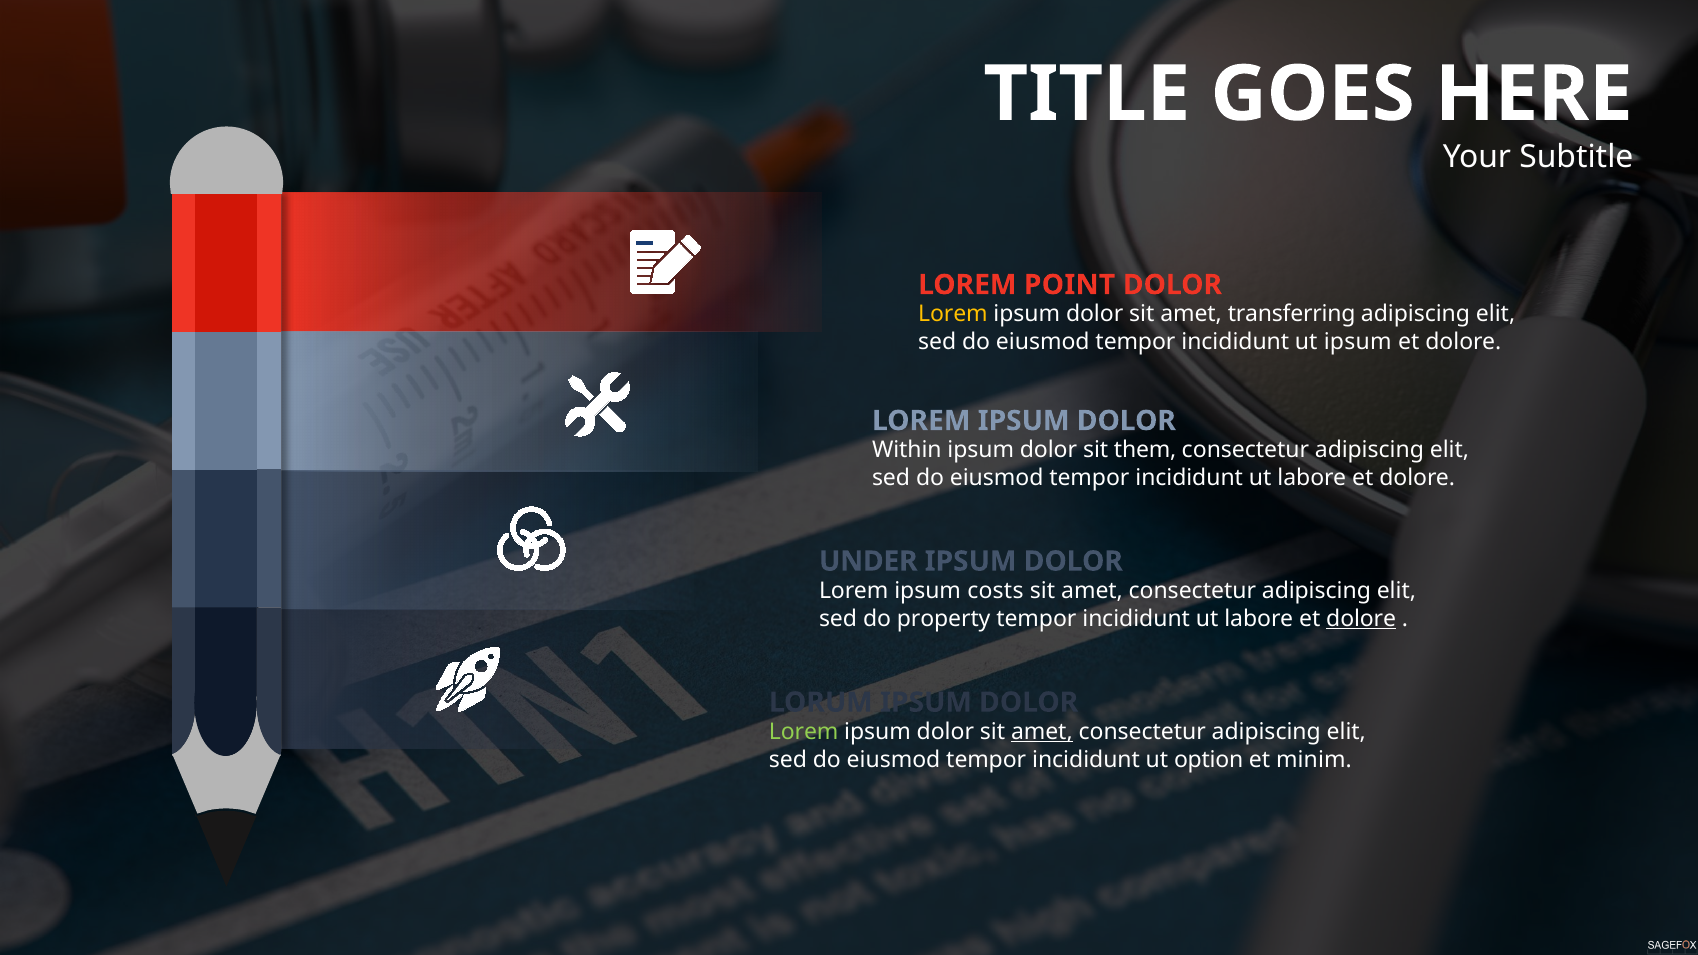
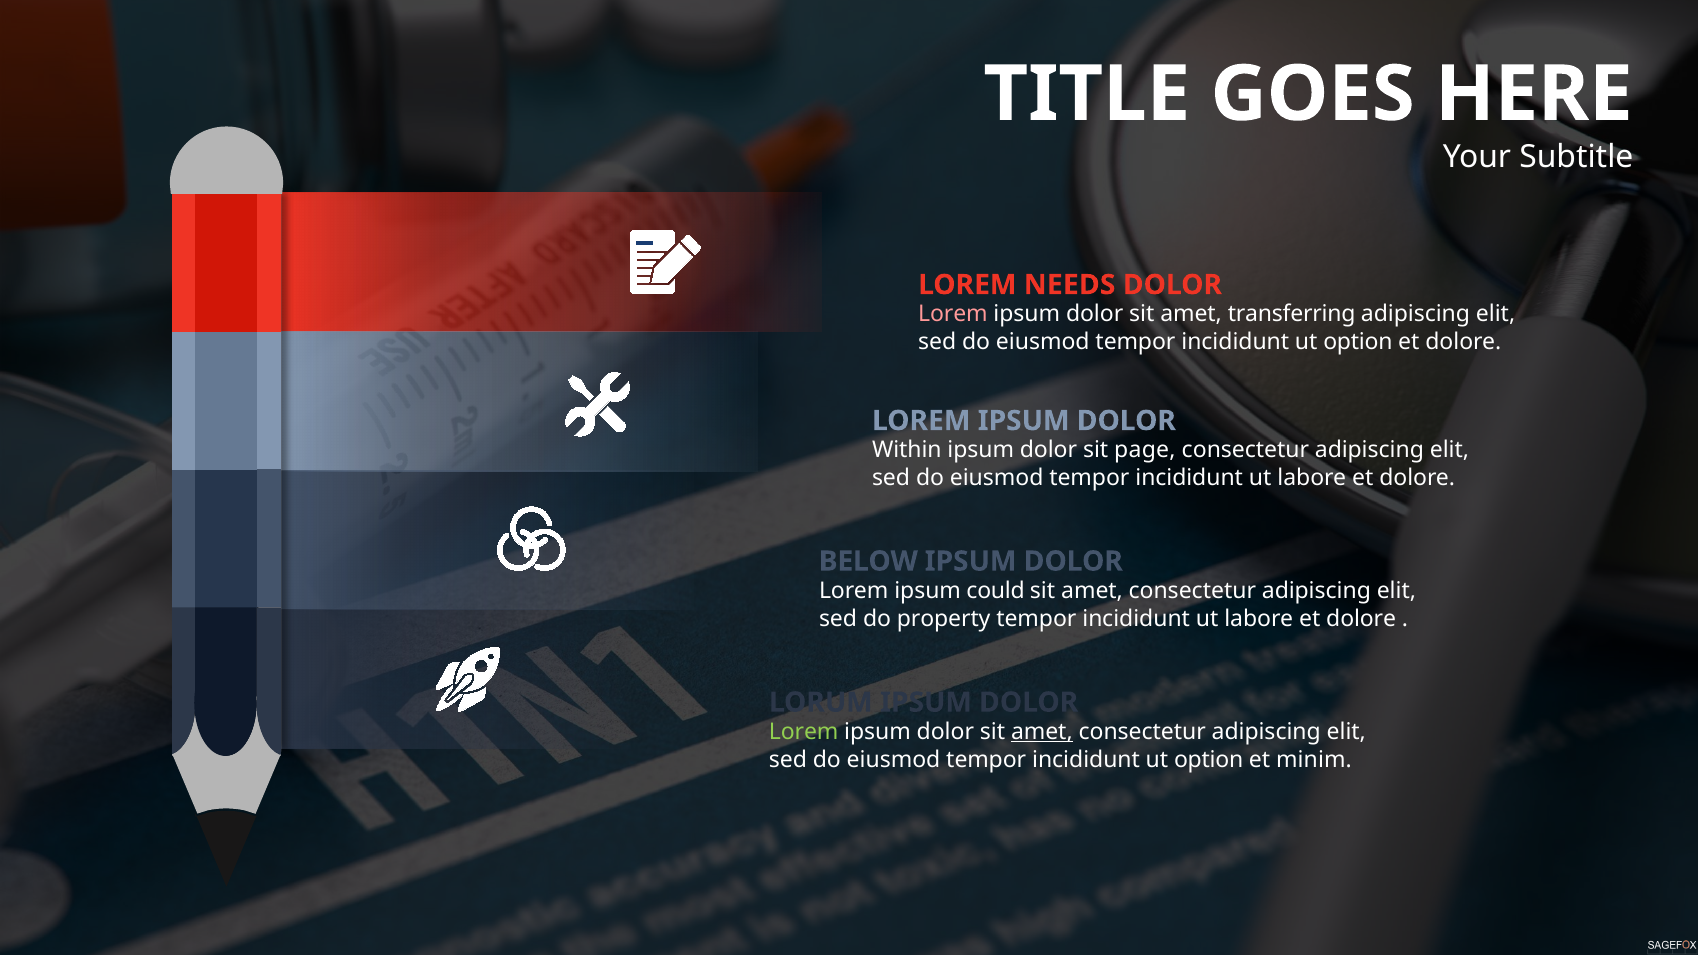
POINT: POINT -> NEEDS
Lorem at (953, 314) colour: yellow -> pink
ipsum at (1358, 342): ipsum -> option
them: them -> page
UNDER: UNDER -> BELOW
costs: costs -> could
dolore at (1361, 619) underline: present -> none
